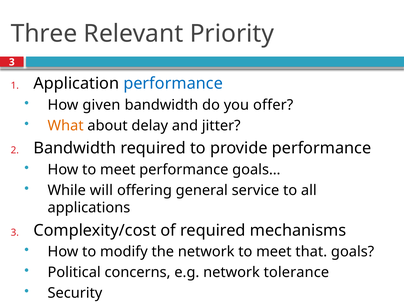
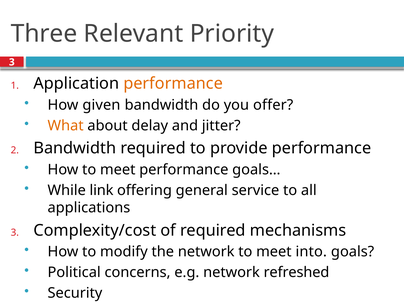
performance at (173, 84) colour: blue -> orange
will: will -> link
that: that -> into
tolerance: tolerance -> refreshed
